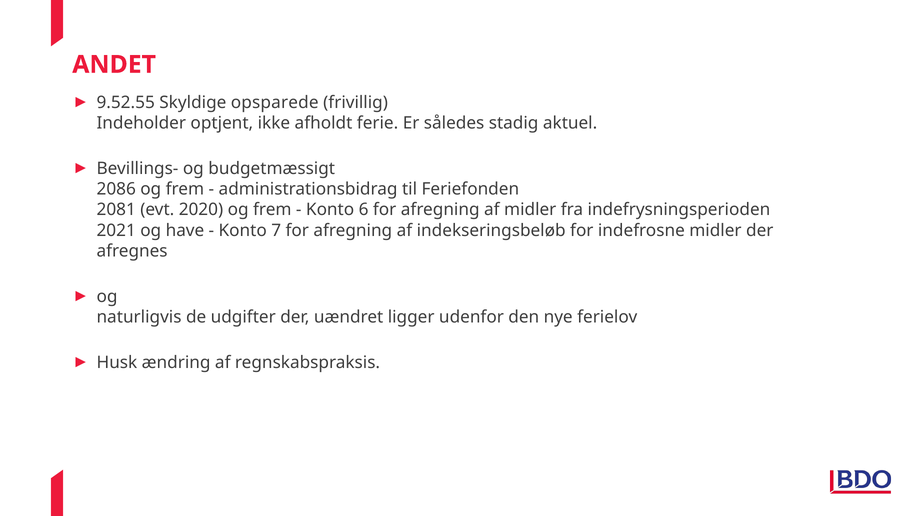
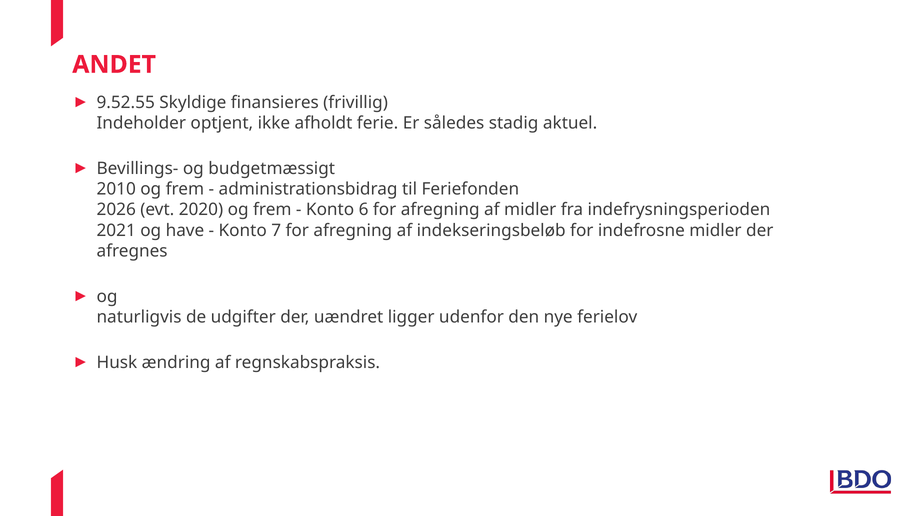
opsparede: opsparede -> finansieres
2086: 2086 -> 2010
2081: 2081 -> 2026
